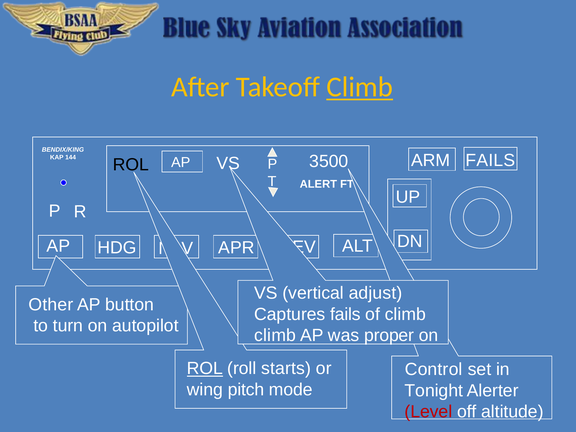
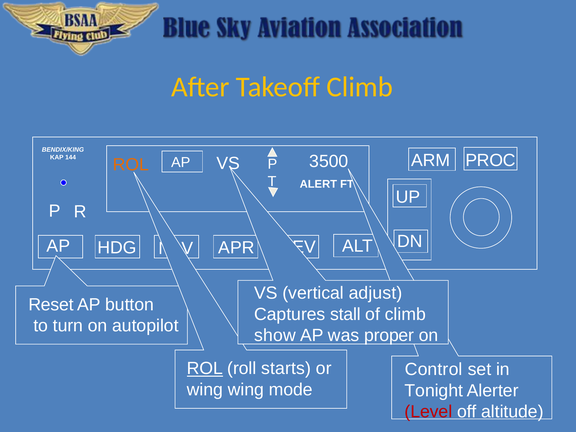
Climb at (360, 87) underline: present -> none
FAILS at (490, 160): FAILS -> PROC
ROL at (131, 165) colour: black -> orange
Other: Other -> Reset
Captures fails: fails -> stall
climb at (275, 335): climb -> show
wing pitch: pitch -> wing
